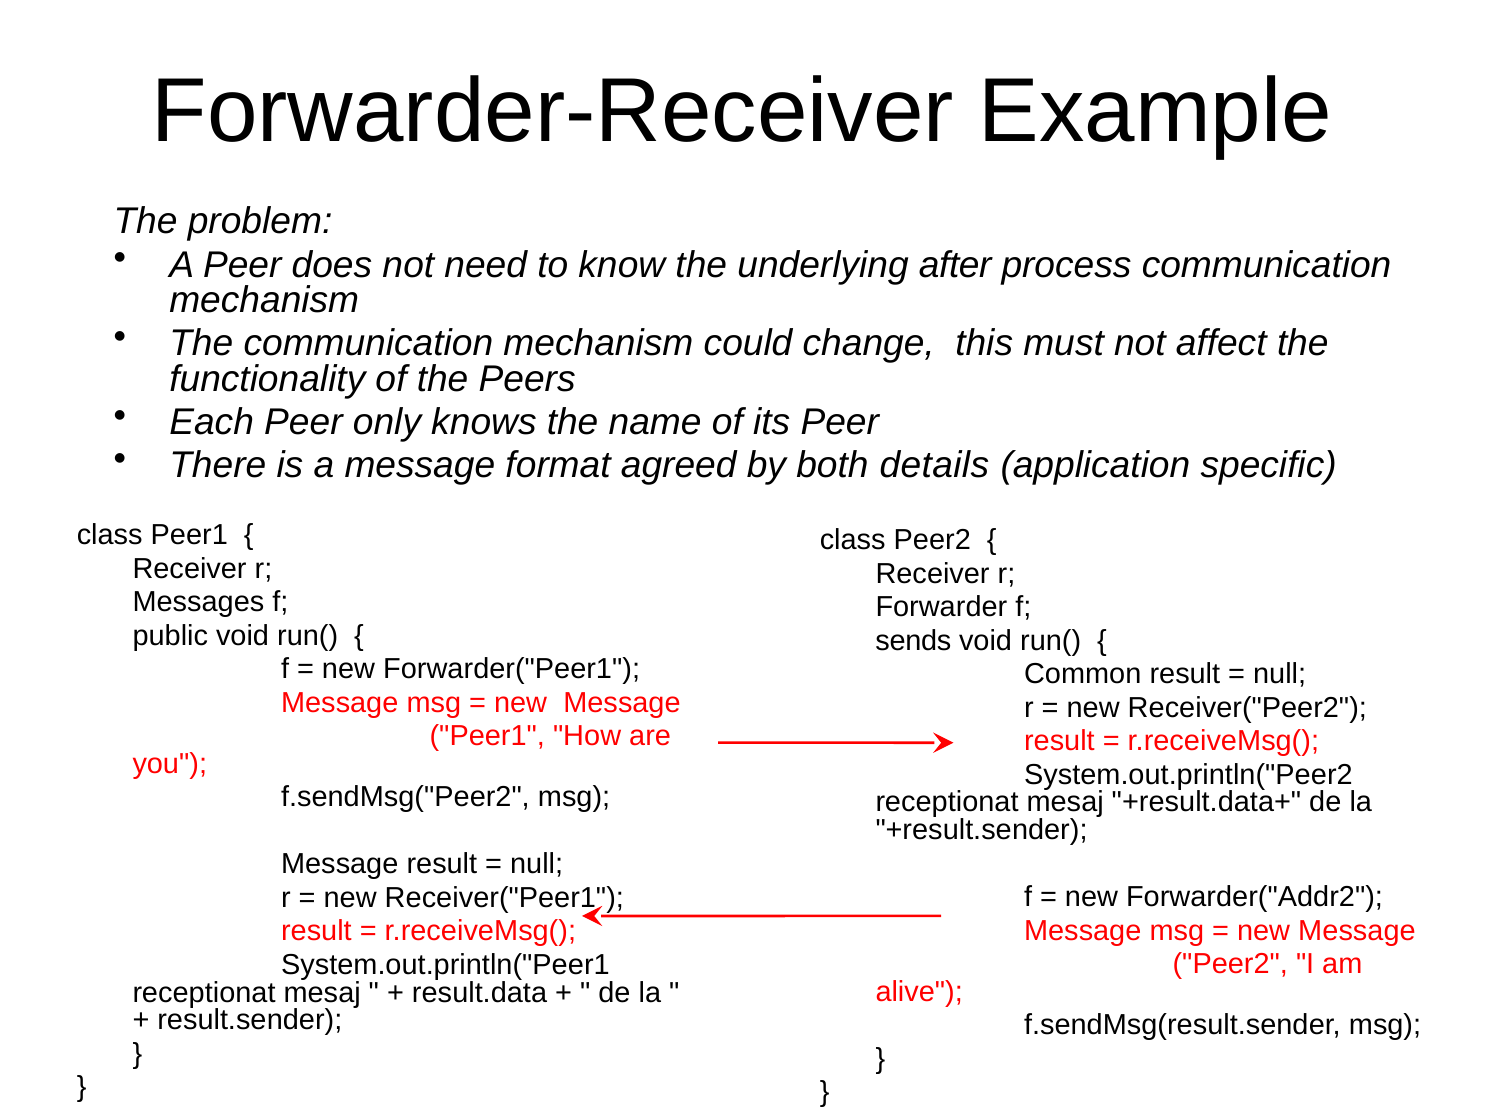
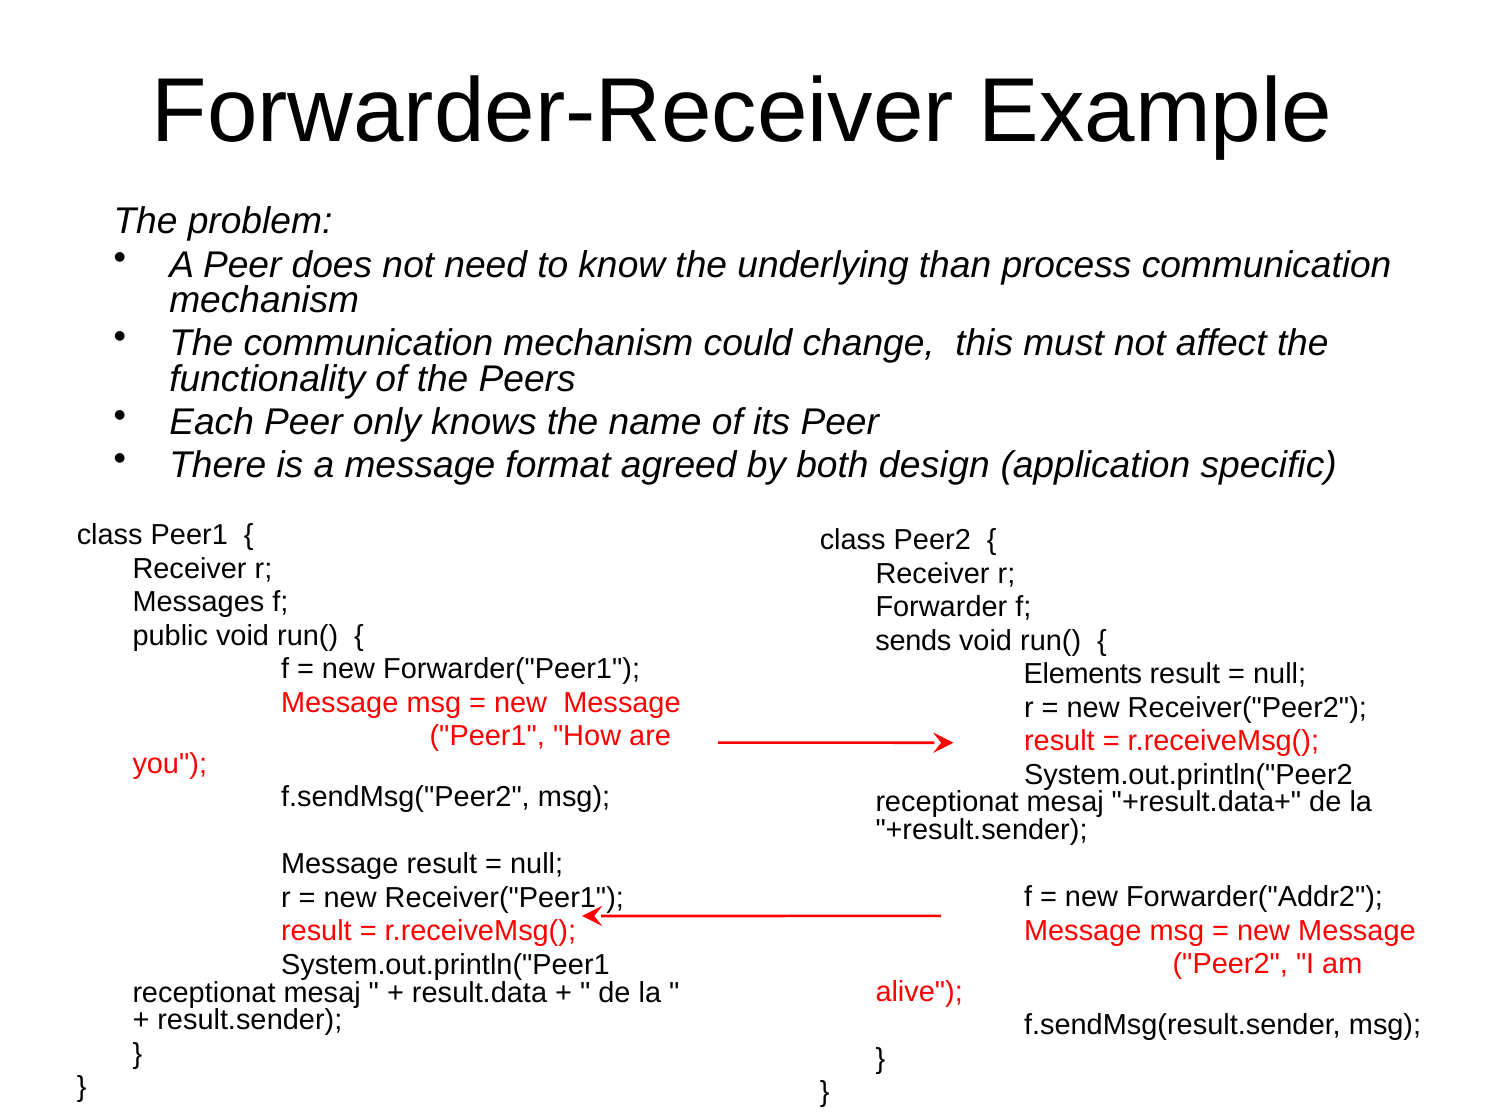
after: after -> than
details: details -> design
Common: Common -> Elements
